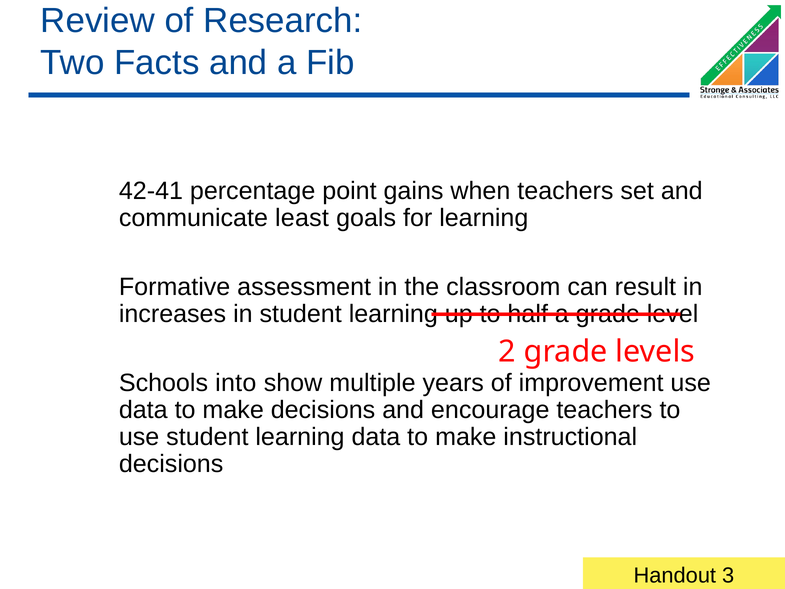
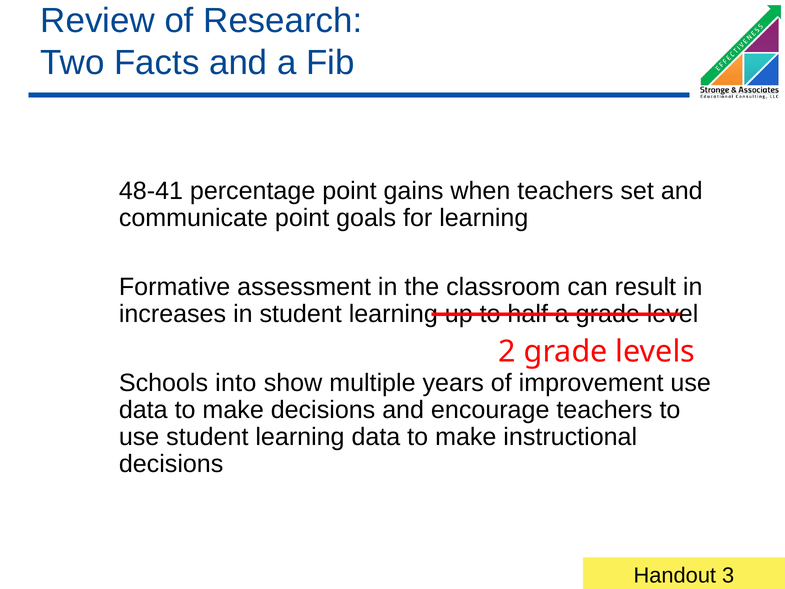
42-41: 42-41 -> 48-41
communicate least: least -> point
